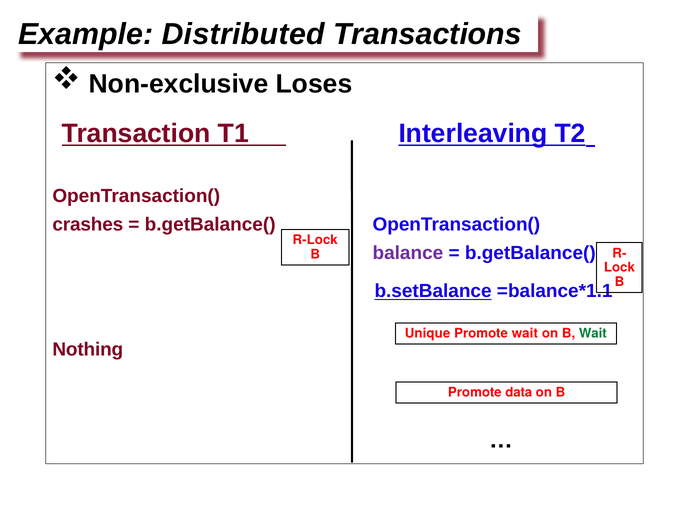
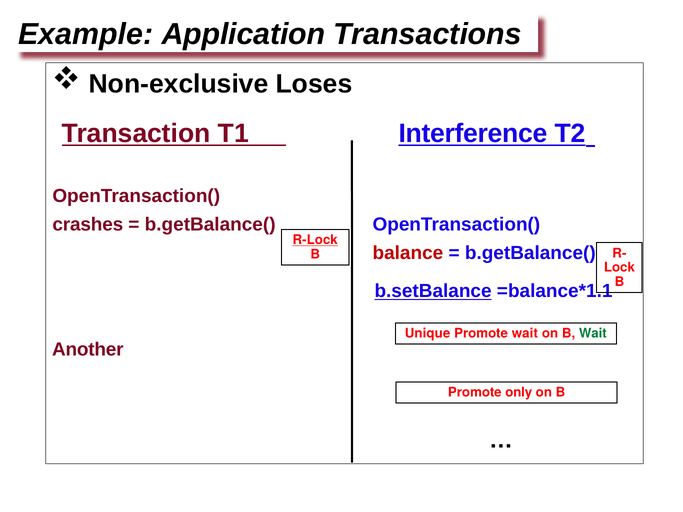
Distributed: Distributed -> Application
Interleaving: Interleaving -> Interference
R-Lock underline: none -> present
balance colour: purple -> red
Nothing: Nothing -> Another
data: data -> only
